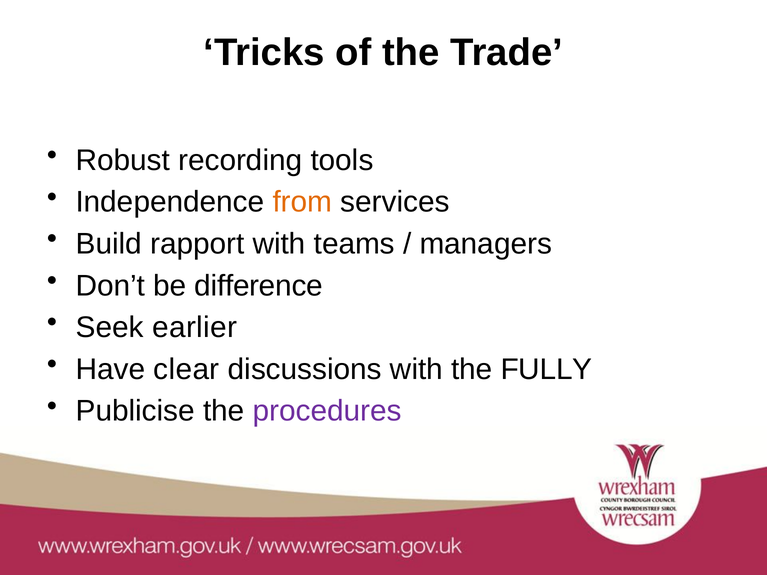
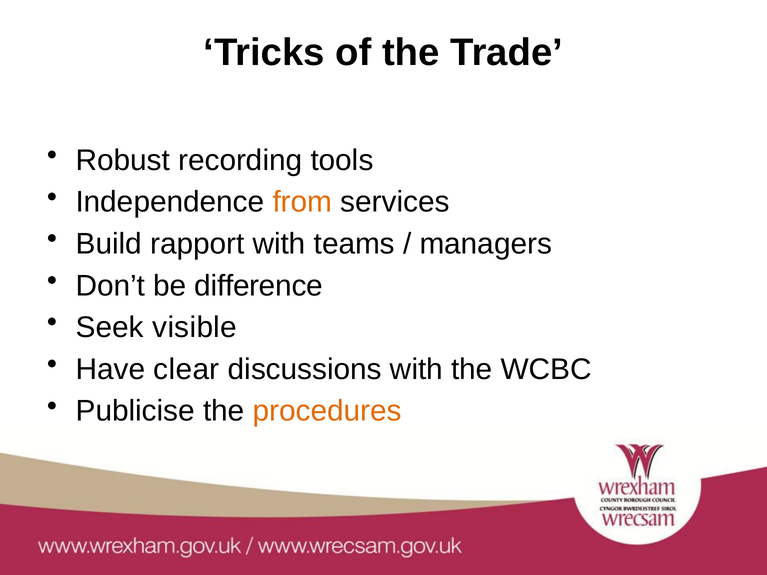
earlier: earlier -> visible
FULLY: FULLY -> WCBC
procedures colour: purple -> orange
